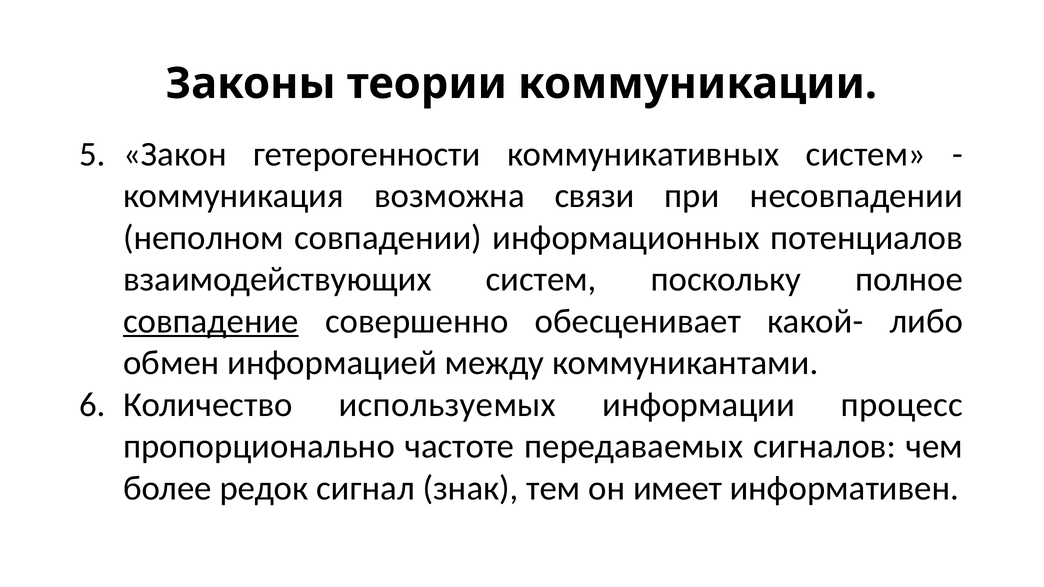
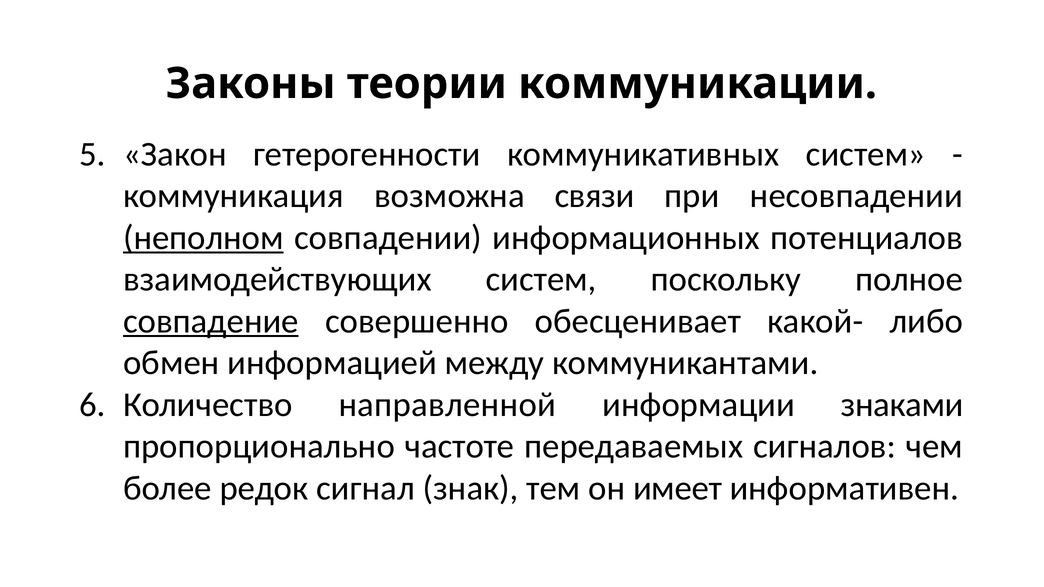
неполном underline: none -> present
используемых: используемых -> направленной
процесс: процесс -> знаками
